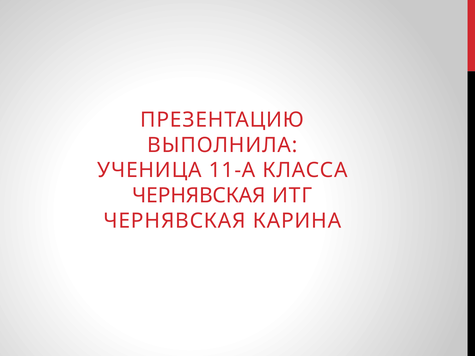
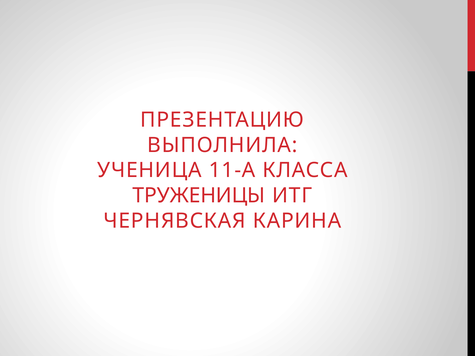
ЧЕРНЯВСКАЯ at (199, 196): ЧЕРНЯВСКАЯ -> ТРУЖЕНИЦЫ
